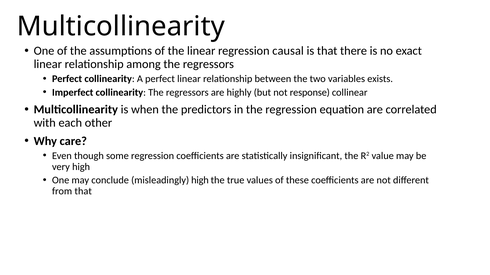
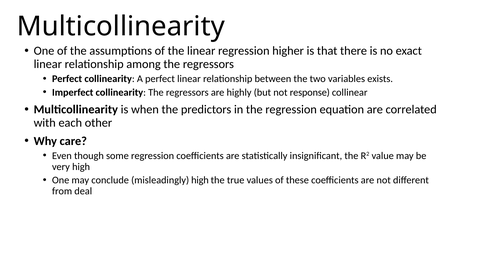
causal: causal -> higher
from that: that -> deal
